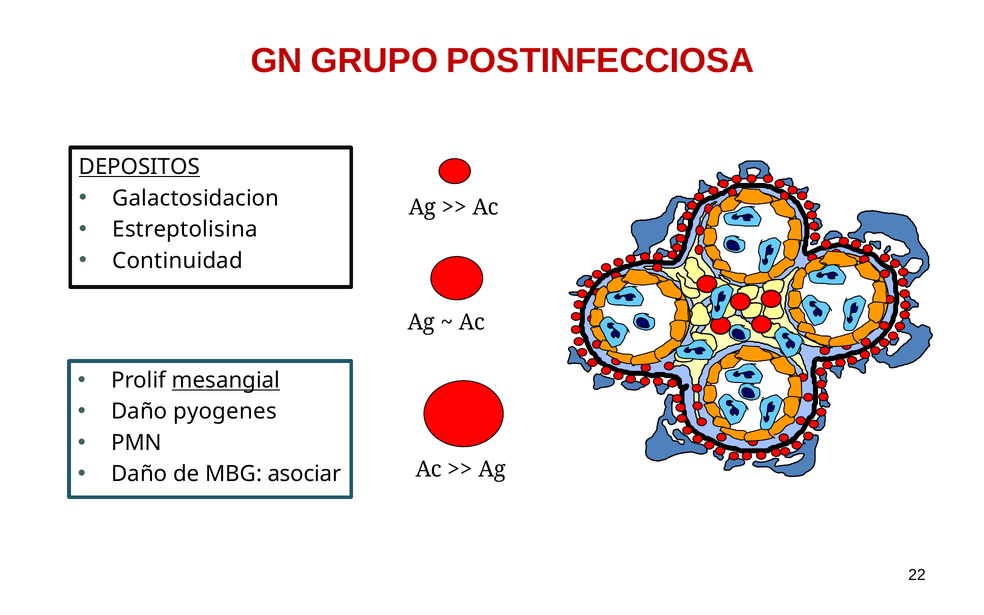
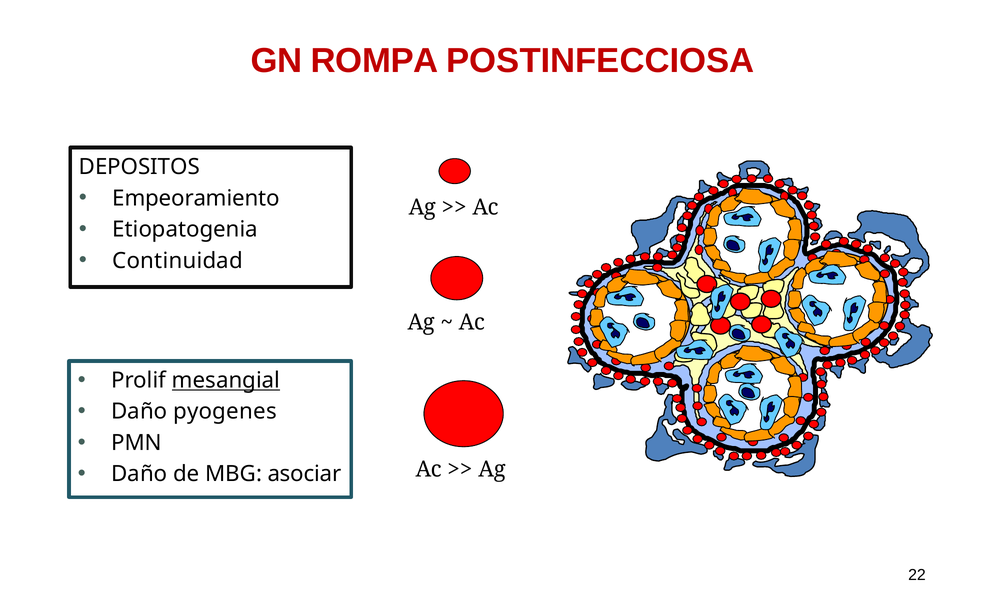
GRUPO: GRUPO -> ROMPA
DEPOSITOS underline: present -> none
Galactosidacion: Galactosidacion -> Empeoramiento
Estreptolisina: Estreptolisina -> Etiopatogenia
